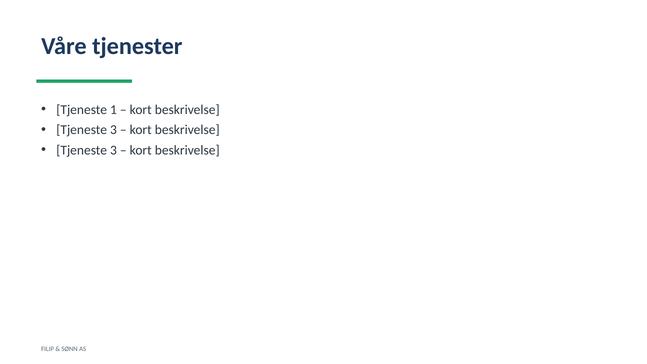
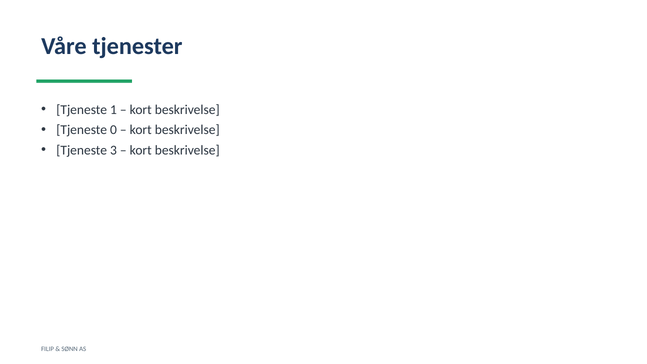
3 at (113, 130): 3 -> 0
